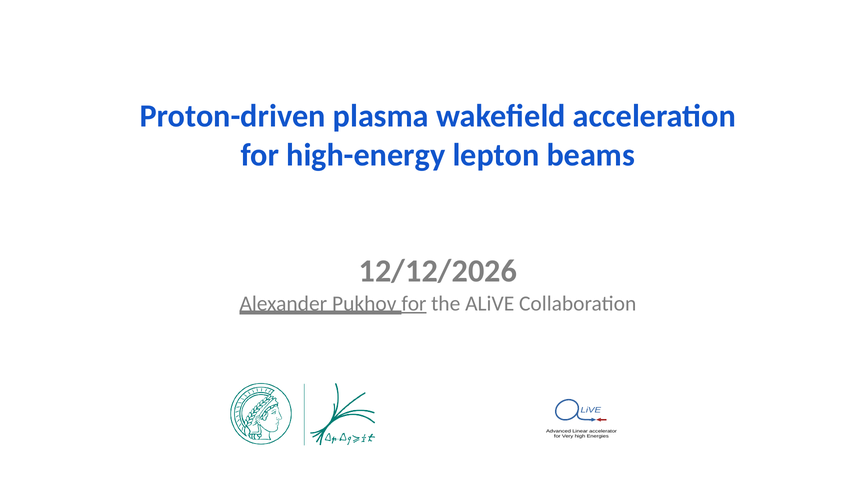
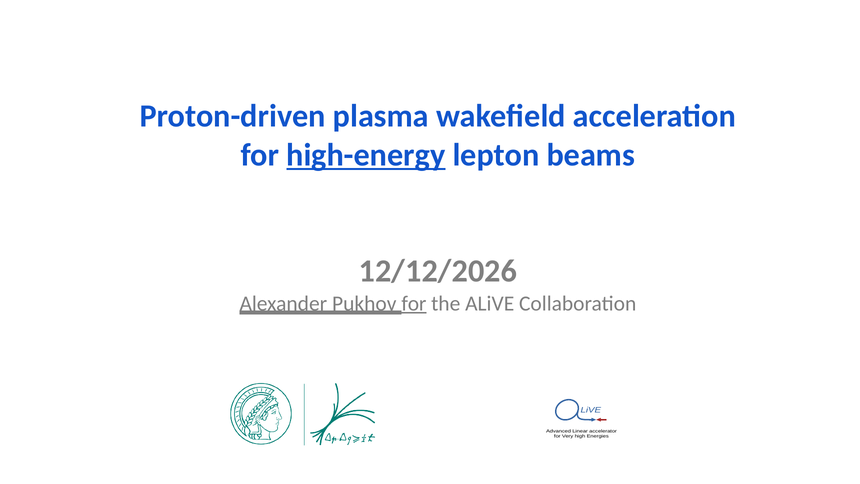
high-energy underline: none -> present
